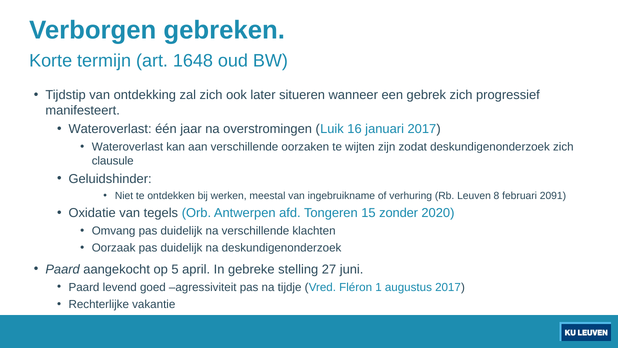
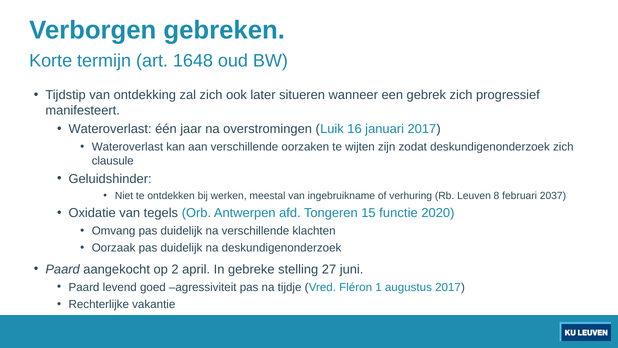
2091: 2091 -> 2037
zonder: zonder -> functie
5: 5 -> 2
